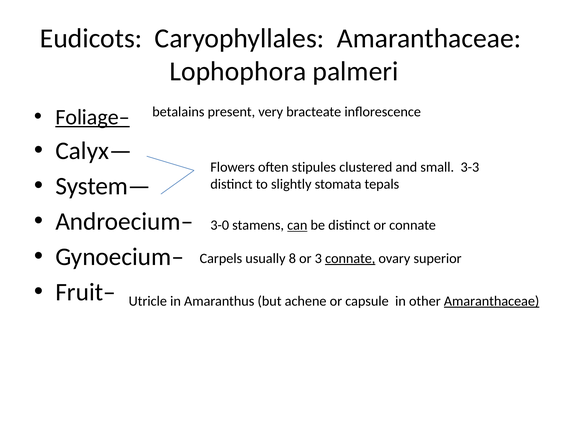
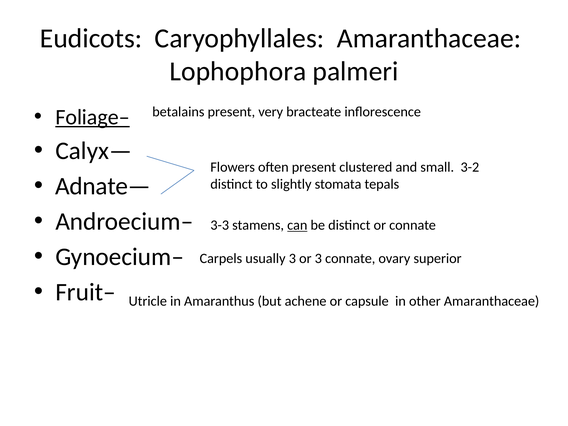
often stipules: stipules -> present
3-3: 3-3 -> 3-2
System—: System— -> Adnate—
3-0: 3-0 -> 3-3
usually 8: 8 -> 3
connate at (350, 258) underline: present -> none
Amaranthaceae at (492, 301) underline: present -> none
